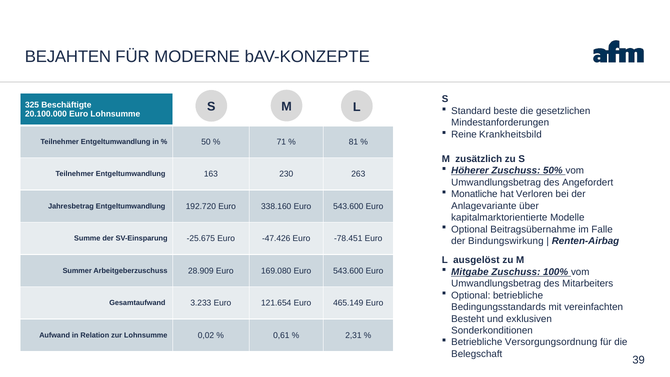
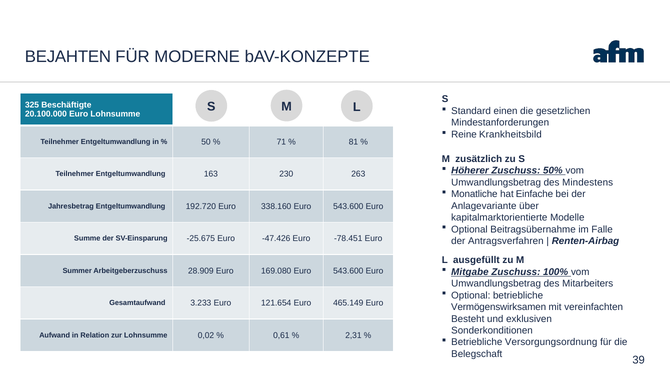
beste: beste -> einen
Angefordert: Angefordert -> Mindestens
Verloren: Verloren -> Einfache
Bindungswirkung: Bindungswirkung -> Antragsverfahren
ausgelöst: ausgelöst -> ausgefüllt
Bedingungsstandards: Bedingungsstandards -> Vermögenswirksamen
